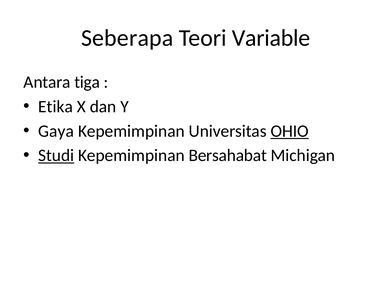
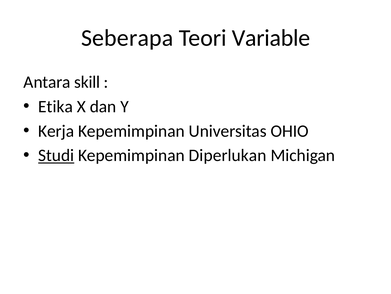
tiga: tiga -> skill
Gaya: Gaya -> Kerja
OHIO underline: present -> none
Bersahabat: Bersahabat -> Diperlukan
